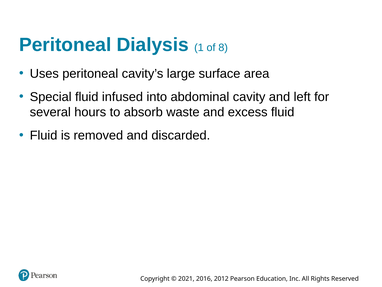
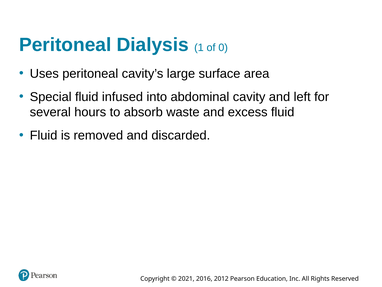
8: 8 -> 0
